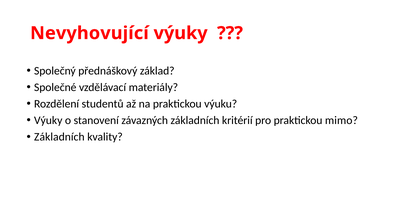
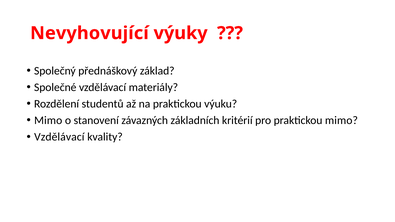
Výuky at (48, 120): Výuky -> Mimo
Základních at (59, 137): Základních -> Vzdělávací
